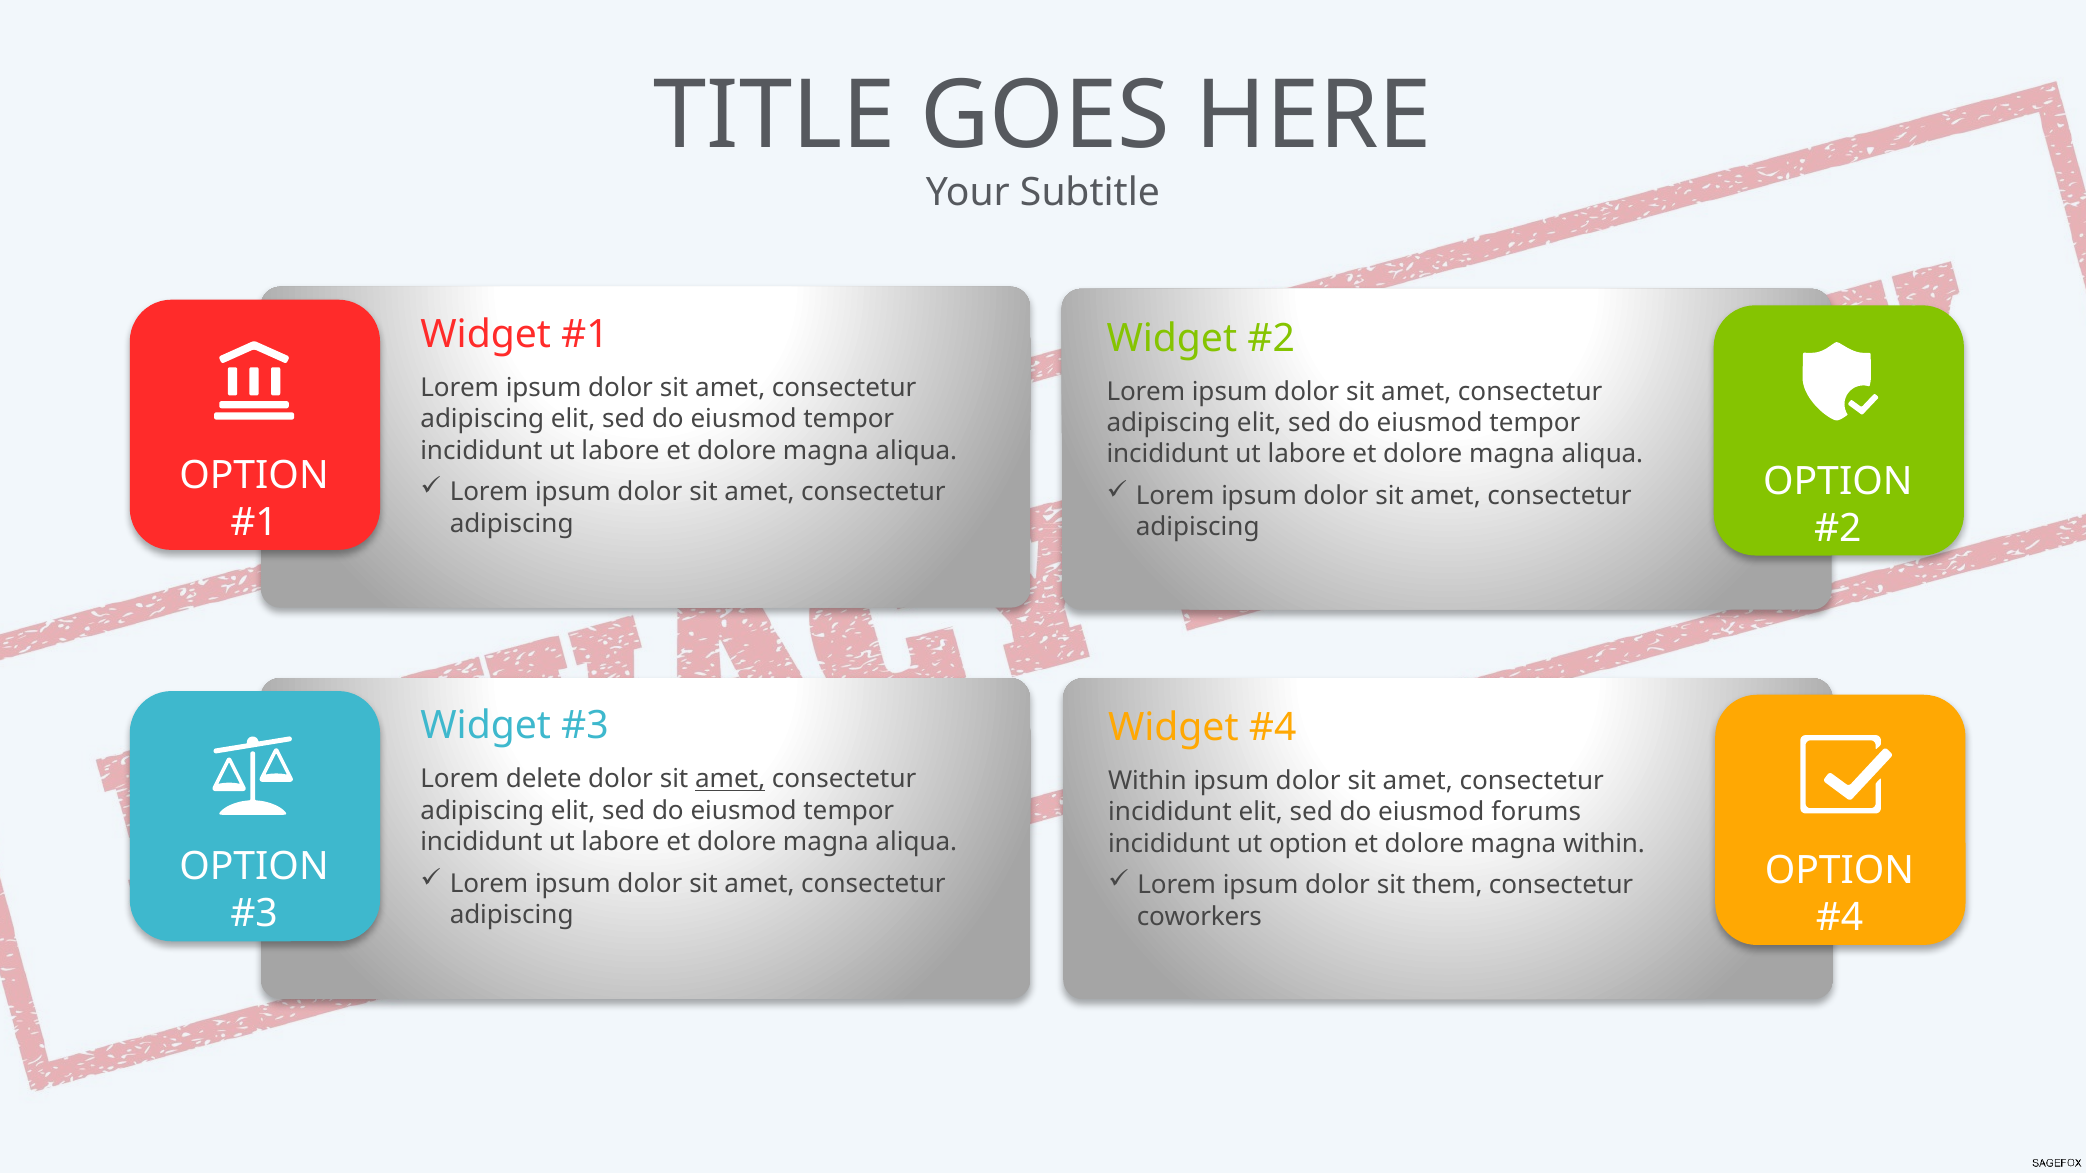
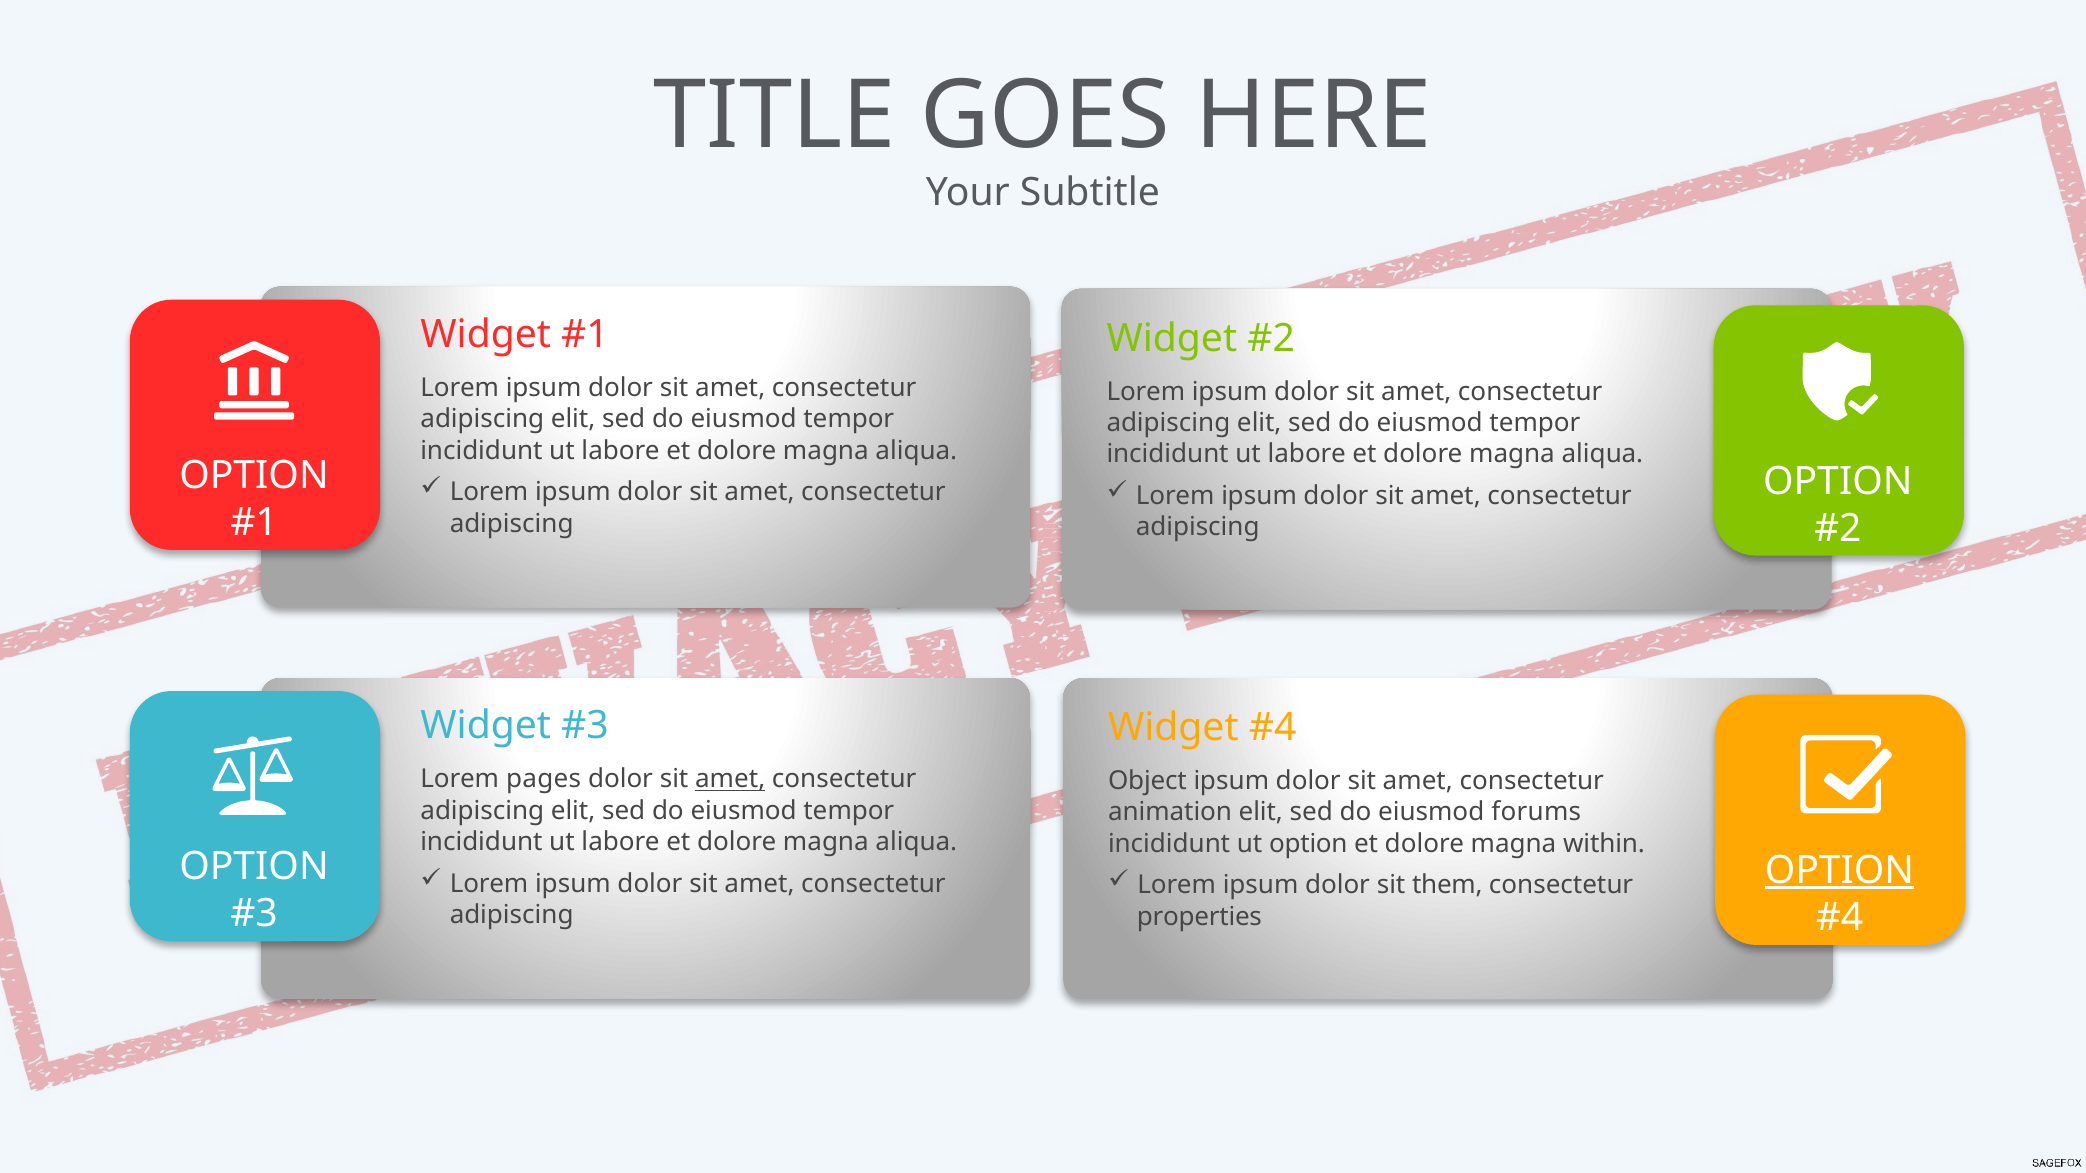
delete: delete -> pages
Within at (1147, 781): Within -> Object
incididunt at (1170, 813): incididunt -> animation
OPTION at (1839, 871) underline: none -> present
coworkers: coworkers -> properties
